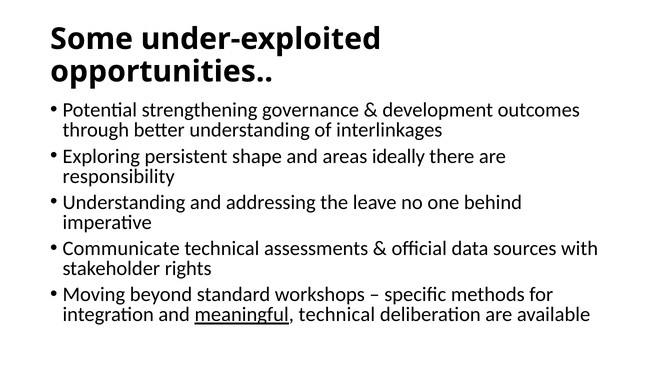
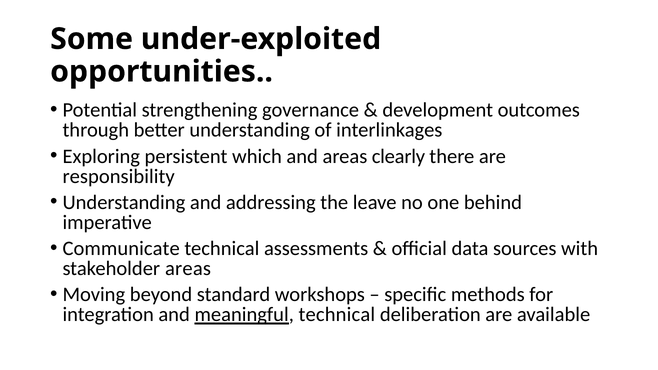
shape: shape -> which
ideally: ideally -> clearly
stakeholder rights: rights -> areas
